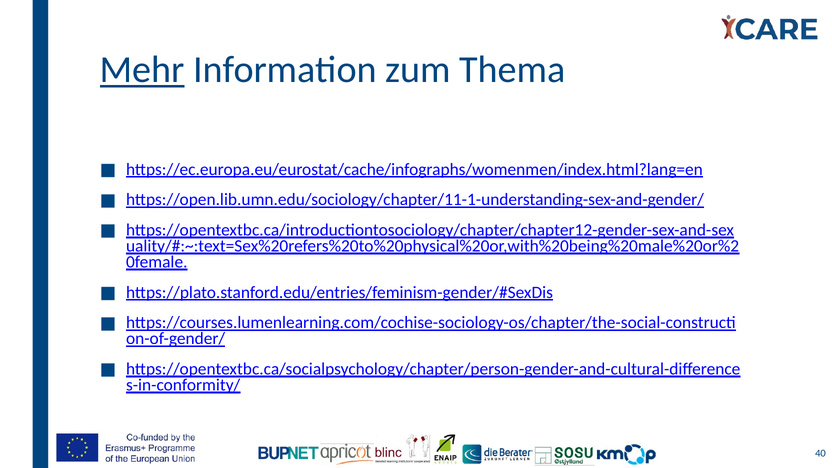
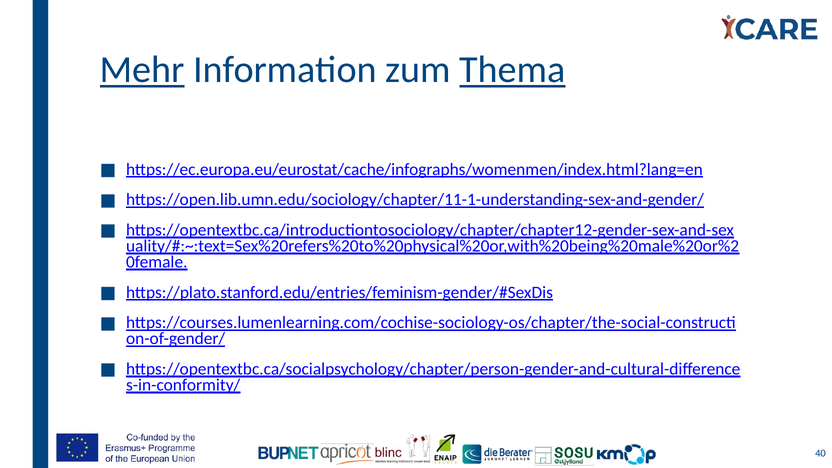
Thema underline: none -> present
